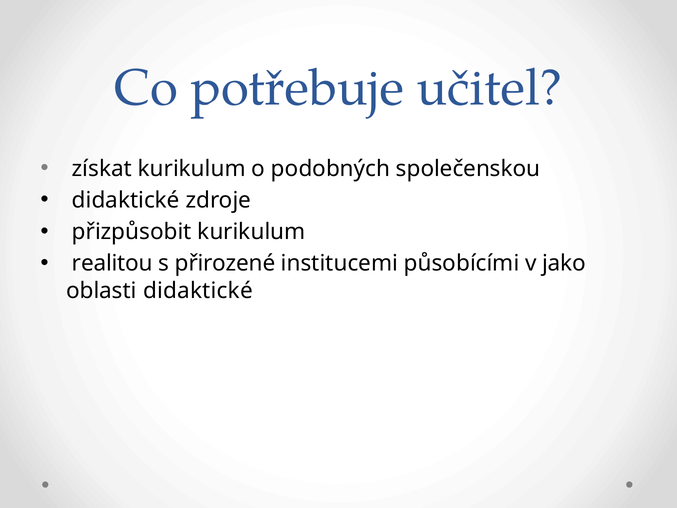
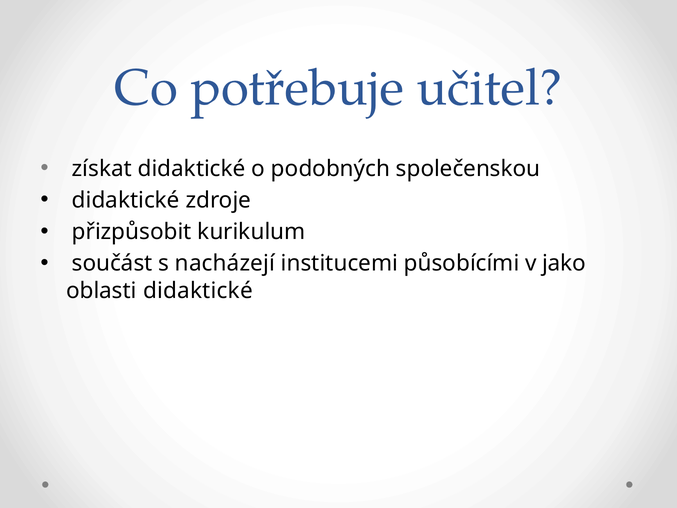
získat kurikulum: kurikulum -> didaktické
realitou: realitou -> součást
přirozené: přirozené -> nacházejí
